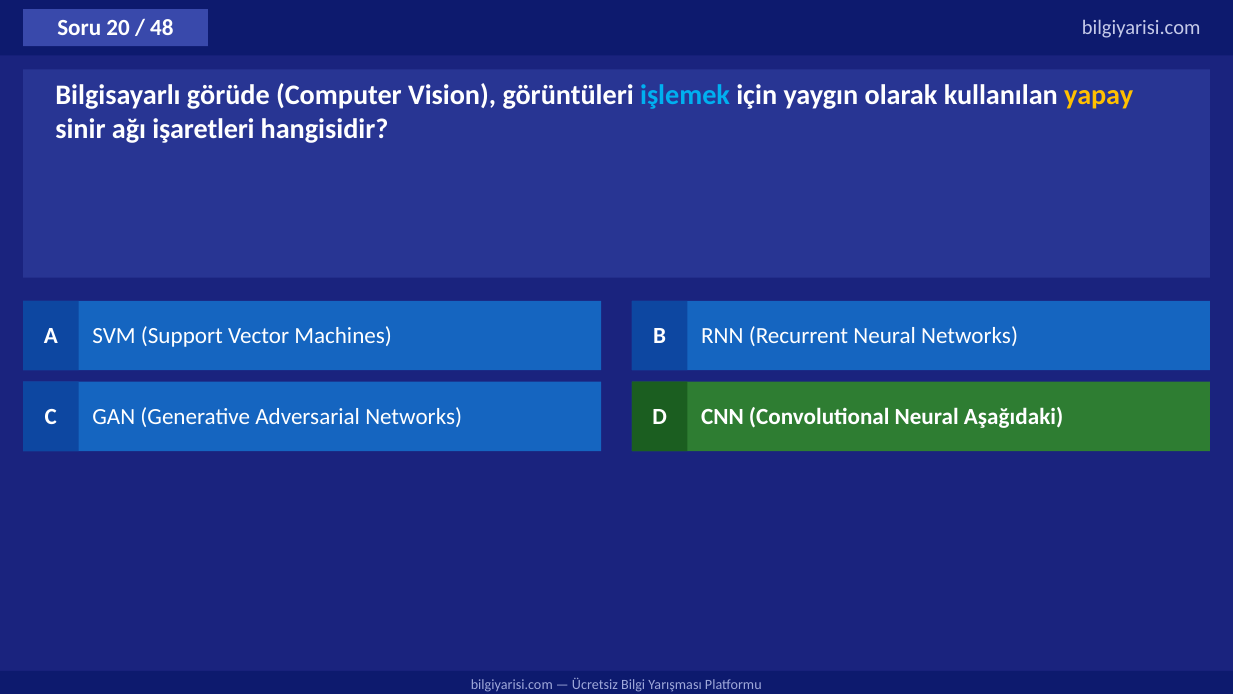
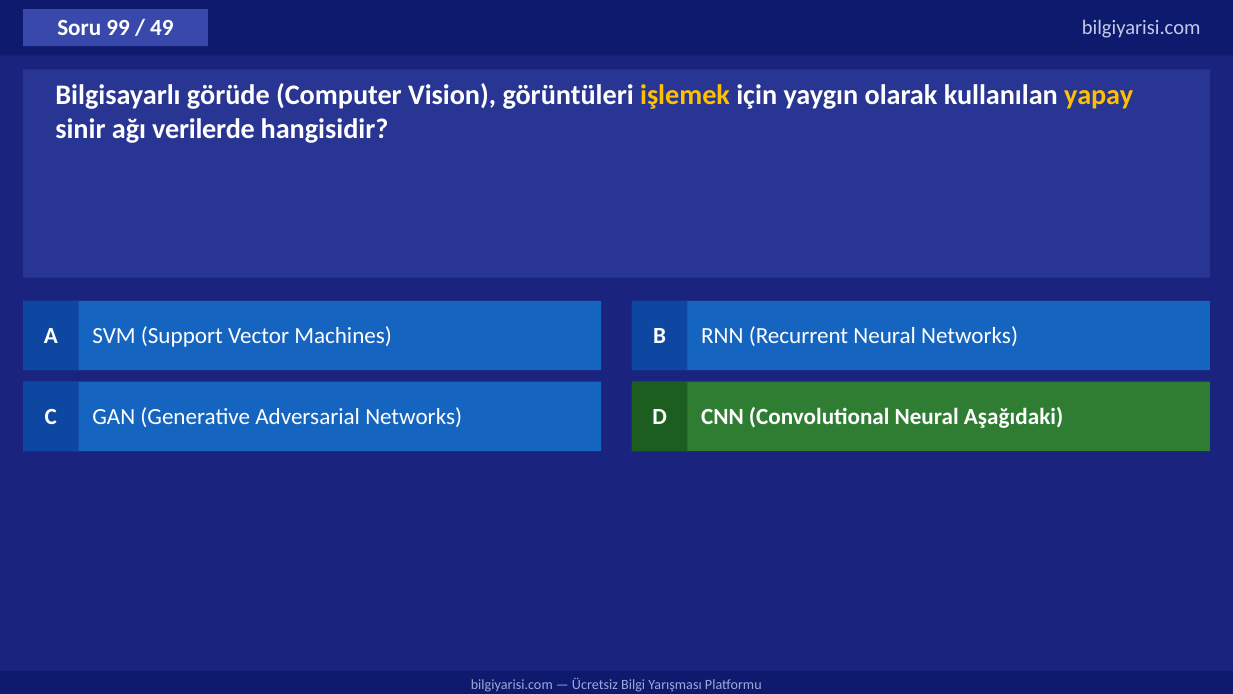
20: 20 -> 99
48: 48 -> 49
işlemek colour: light blue -> yellow
işaretleri: işaretleri -> verilerde
